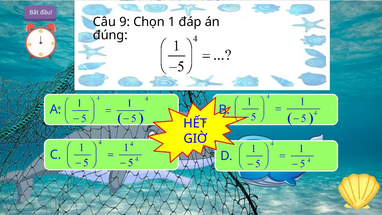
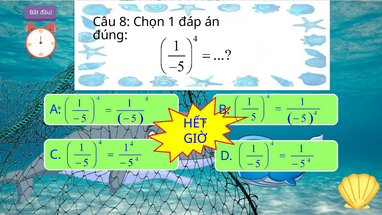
9: 9 -> 8
